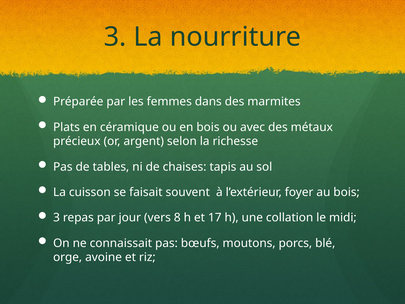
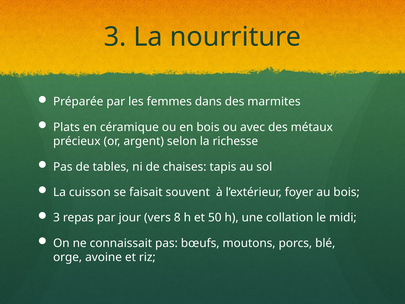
17: 17 -> 50
